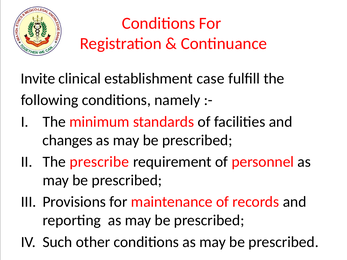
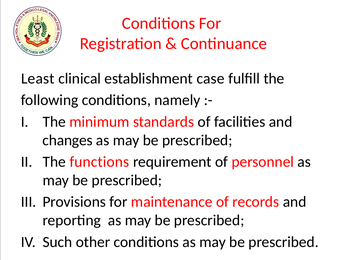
Invite: Invite -> Least
prescribe: prescribe -> functions
